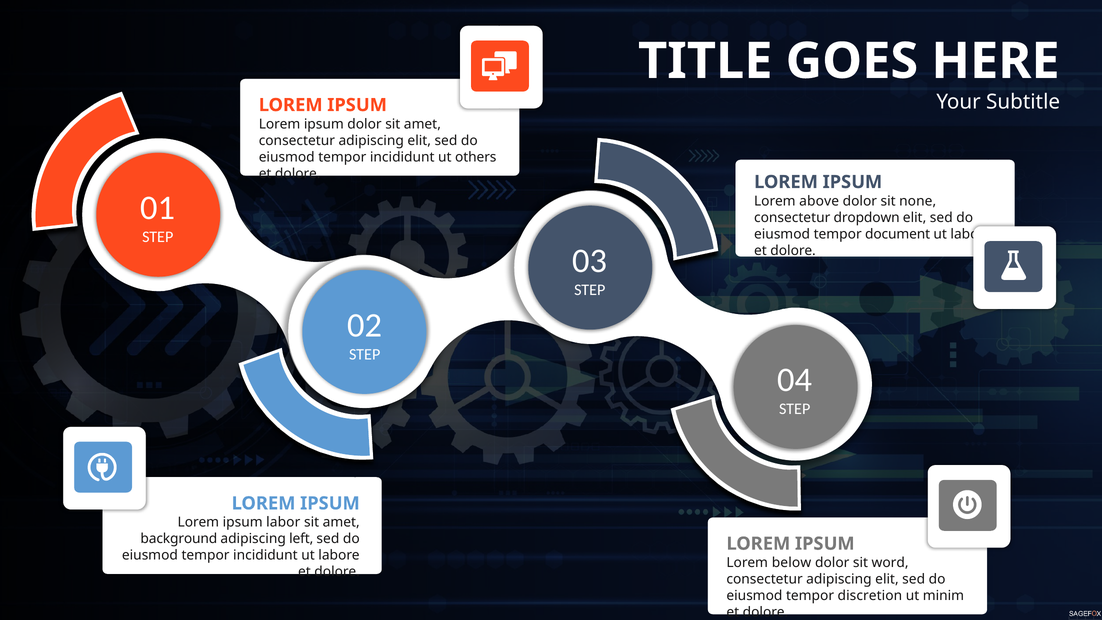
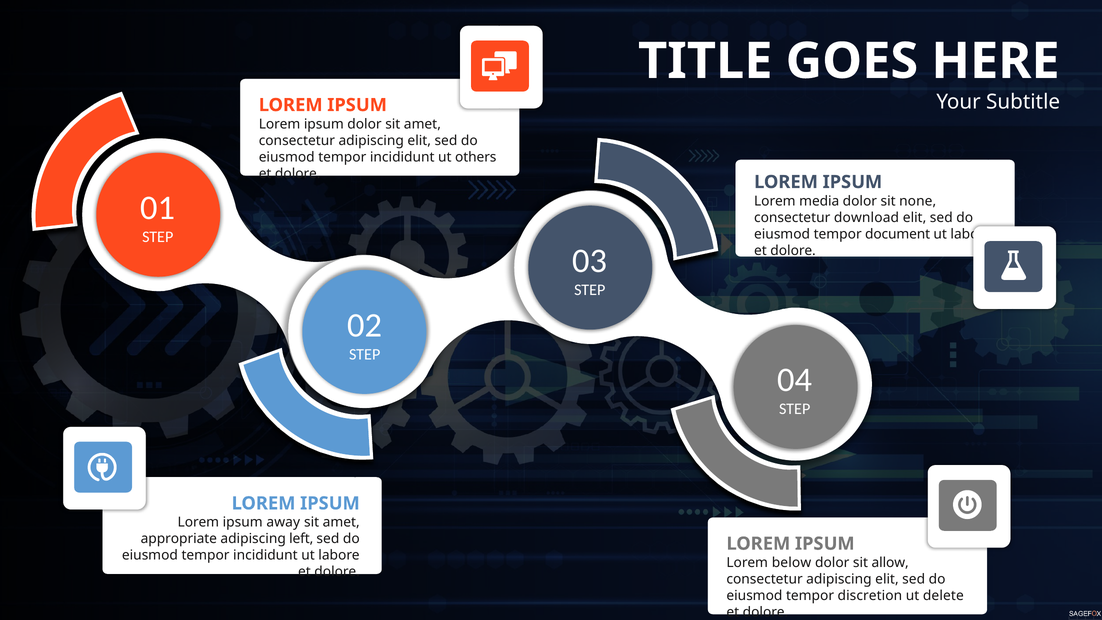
above: above -> media
dropdown: dropdown -> download
labor: labor -> away
background: background -> appropriate
word: word -> allow
minim: minim -> delete
